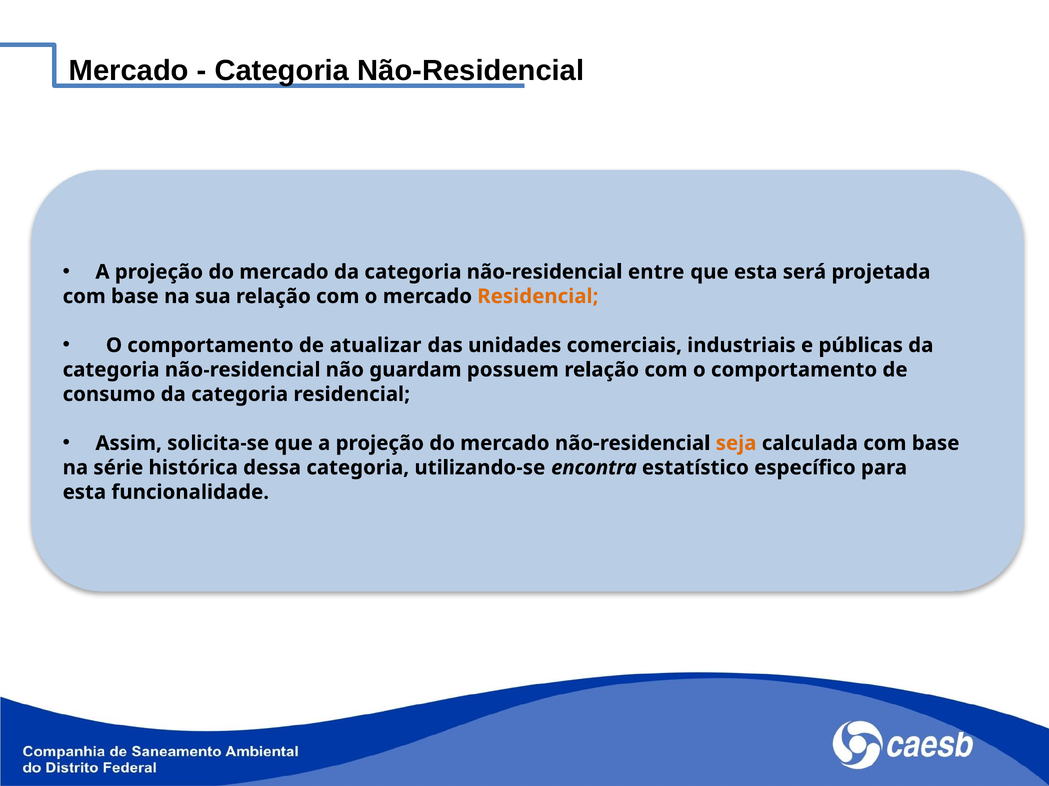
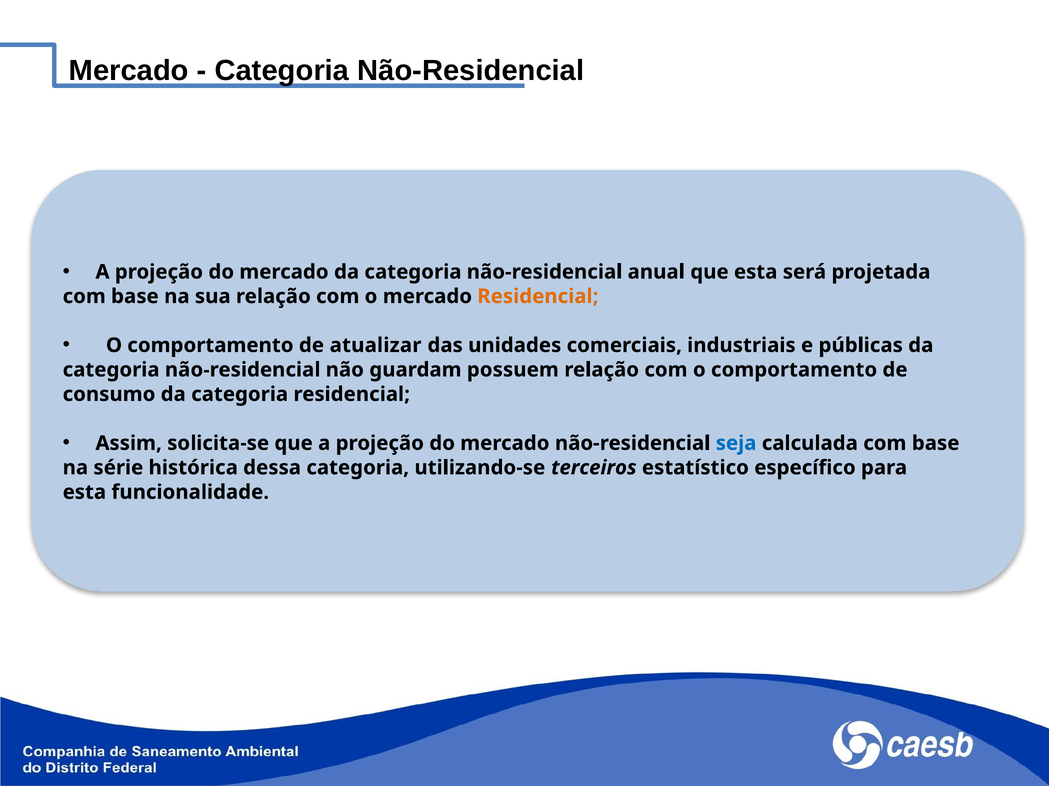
entre: entre -> anual
seja colour: orange -> blue
encontra: encontra -> terceiros
